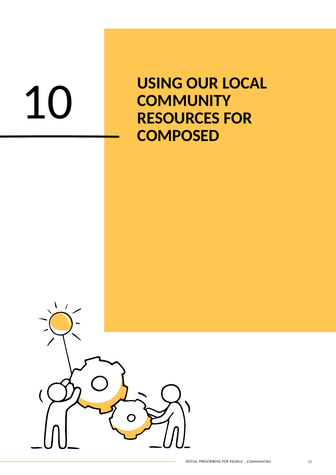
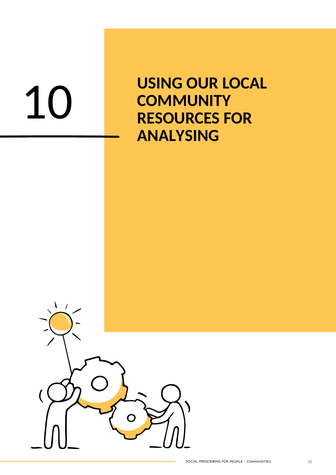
COMPOSED: COMPOSED -> ANALYSING
